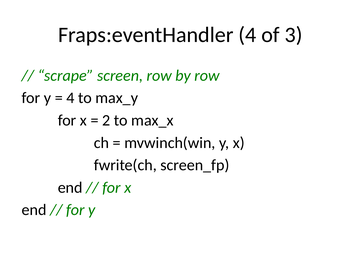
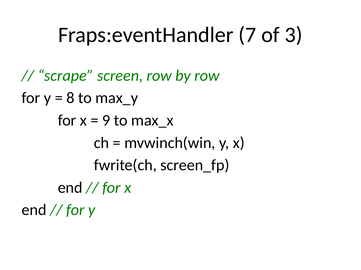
Fraps:eventHandler 4: 4 -> 7
4 at (70, 98): 4 -> 8
2: 2 -> 9
